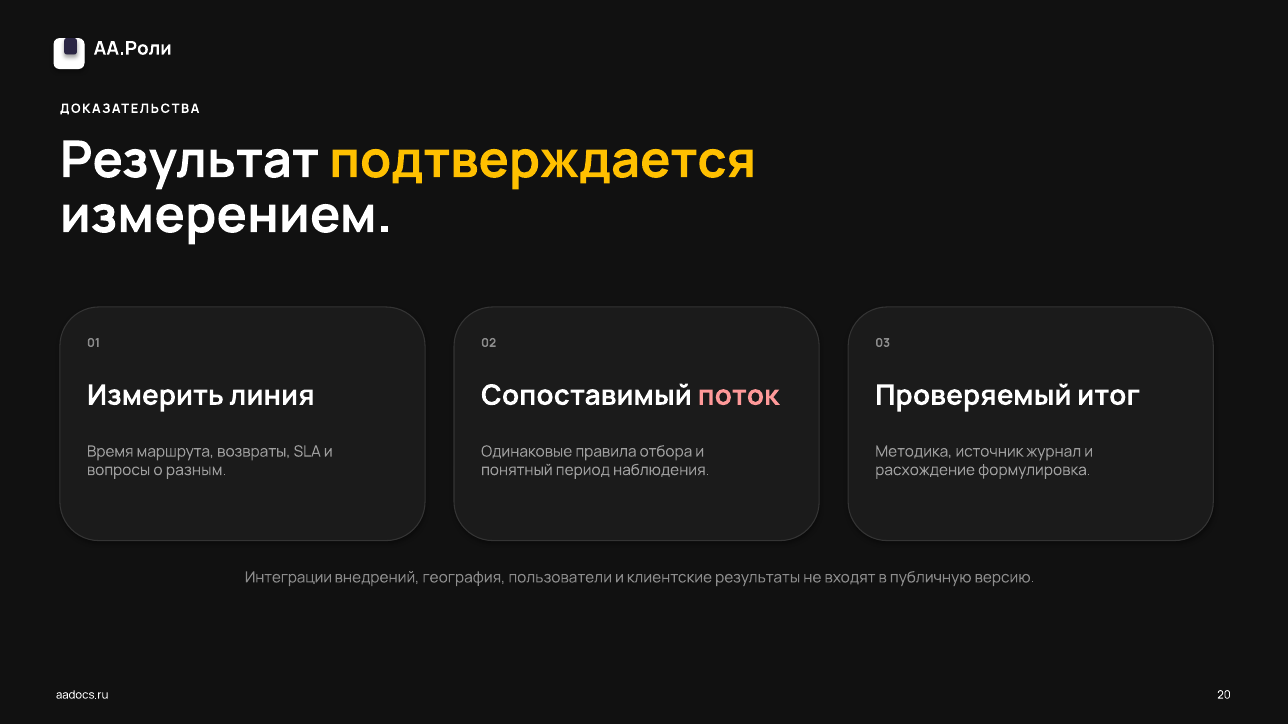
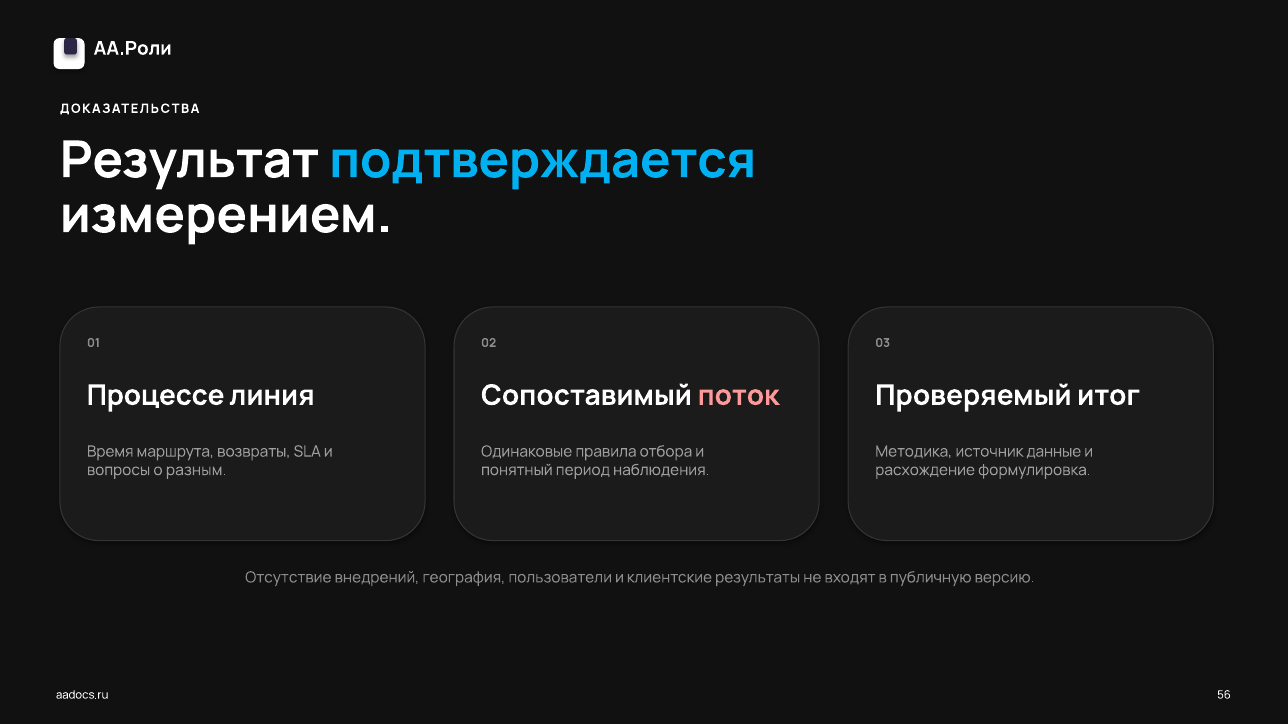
подтверждается colour: yellow -> light blue
Измерить: Измерить -> Процессе
журнал: журнал -> данные
Интеграции: Интеграции -> Отсутствие
20: 20 -> 56
